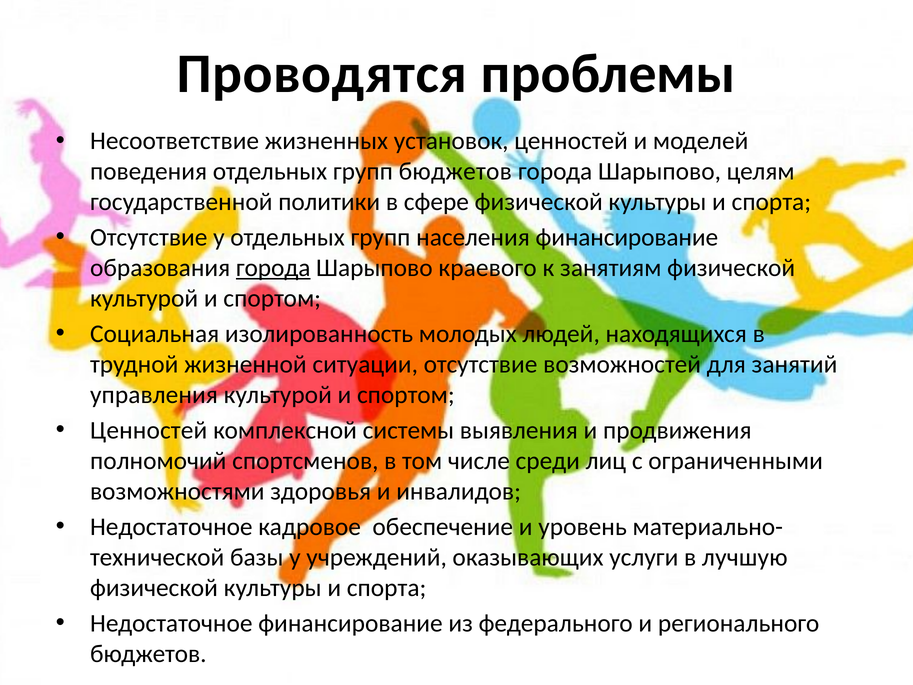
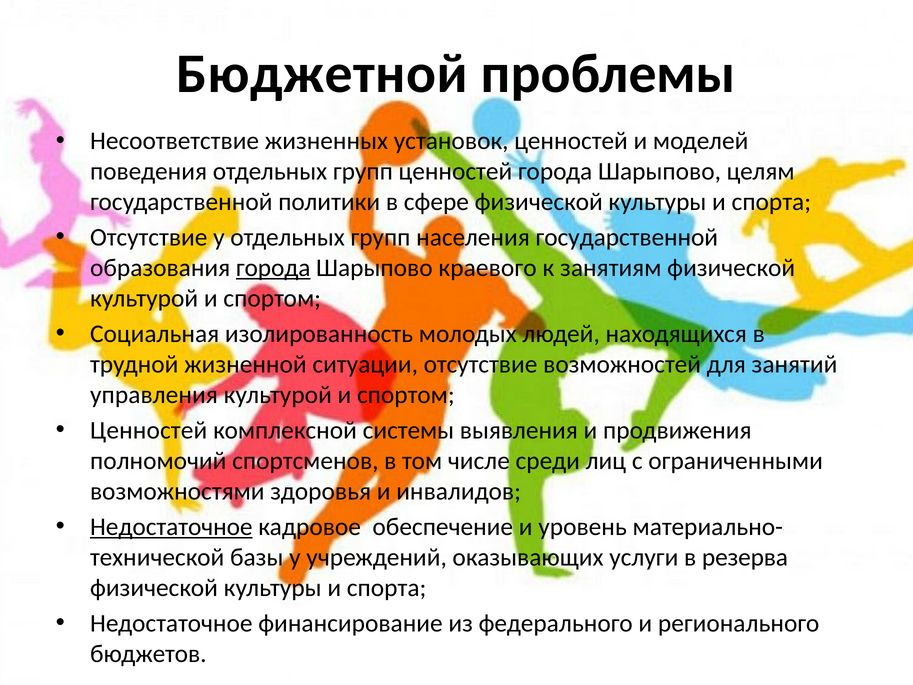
Проводятся: Проводятся -> Бюджетной
групп бюджетов: бюджетов -> ценностей
населения финансирование: финансирование -> государственной
Недостаточное at (171, 527) underline: none -> present
лучшую: лучшую -> резерва
